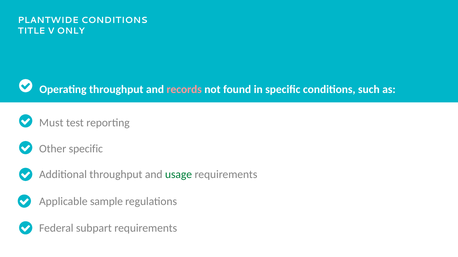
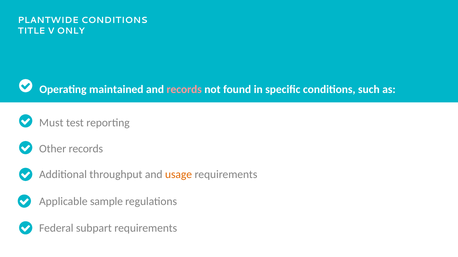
Operating throughput: throughput -> maintained
Other specific: specific -> records
usage colour: green -> orange
